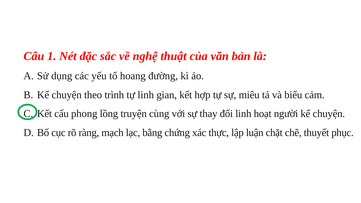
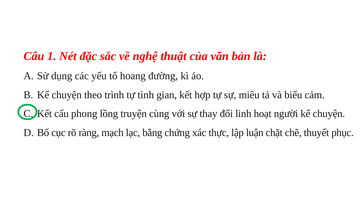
tự linh: linh -> tình
